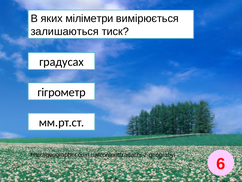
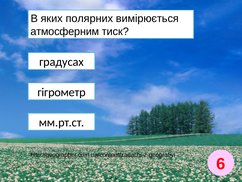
міліметри: міліметри -> полярних
залишаються: залишаються -> атмосферним
